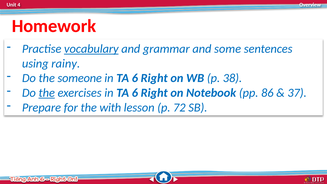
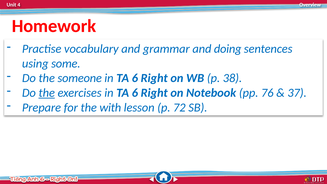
vocabulary underline: present -> none
some: some -> doing
rainy: rainy -> some
86: 86 -> 76
